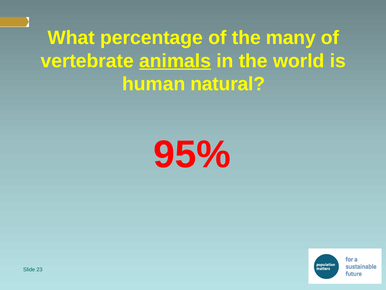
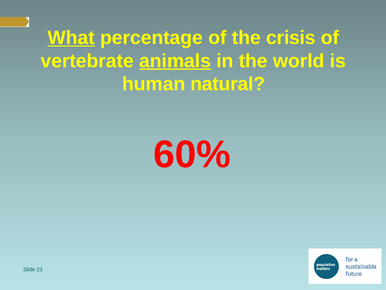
What underline: none -> present
many: many -> crisis
95%: 95% -> 60%
